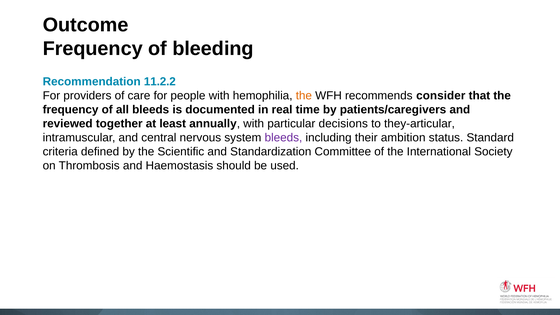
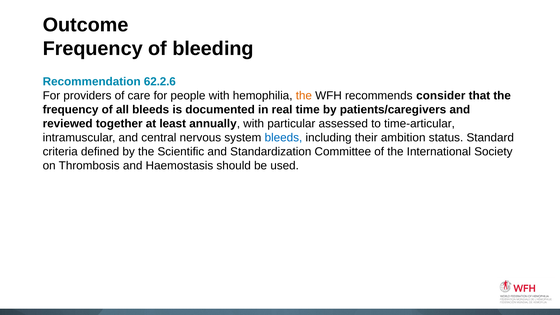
11.2.2: 11.2.2 -> 62.2.6
decisions: decisions -> assessed
they-articular: they-articular -> time-articular
bleeds at (283, 138) colour: purple -> blue
